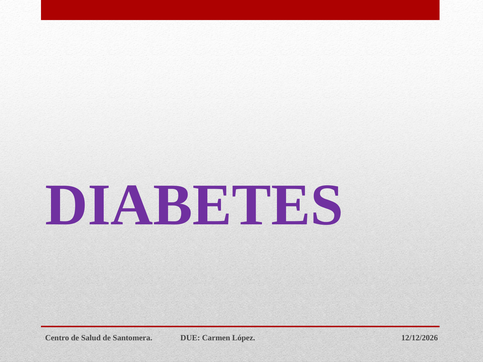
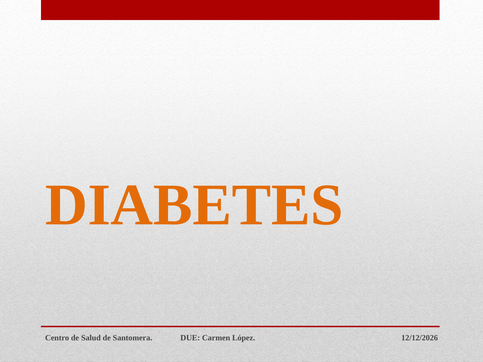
DIABETES colour: purple -> orange
